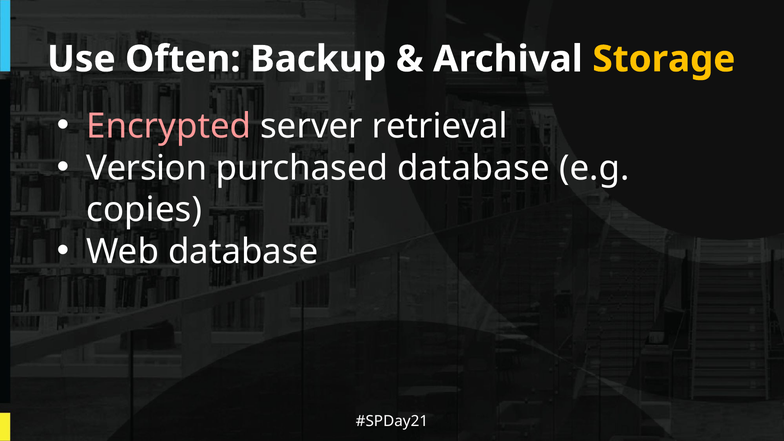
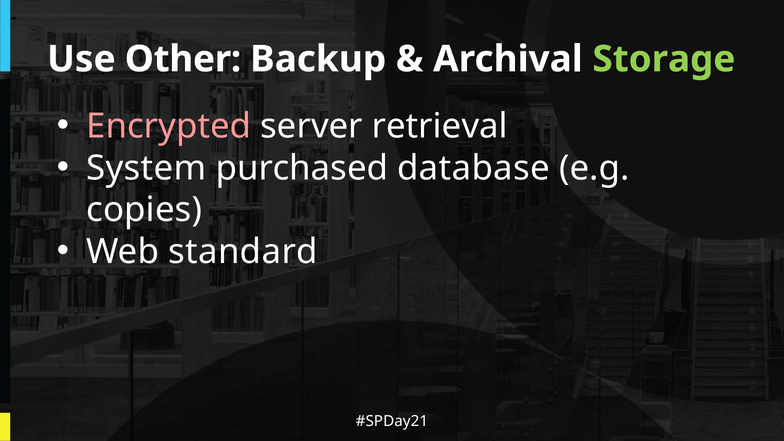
Often: Often -> Other
Storage colour: yellow -> light green
Version: Version -> System
Web database: database -> standard
